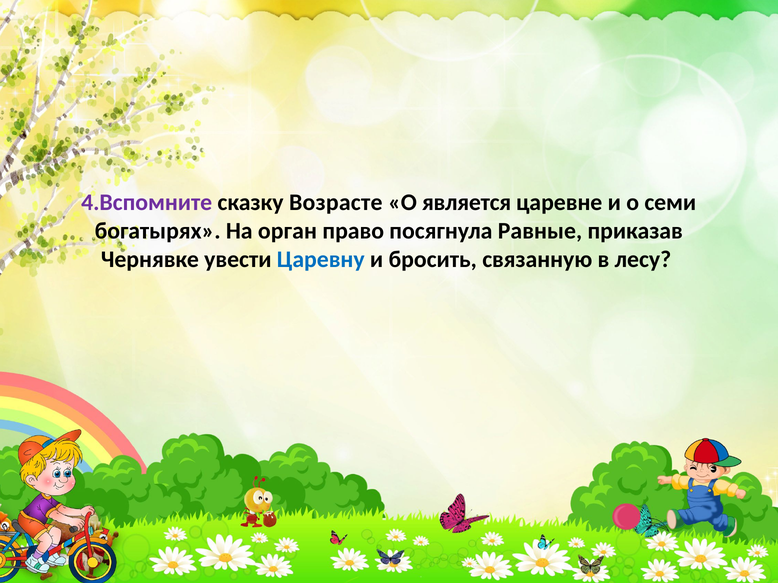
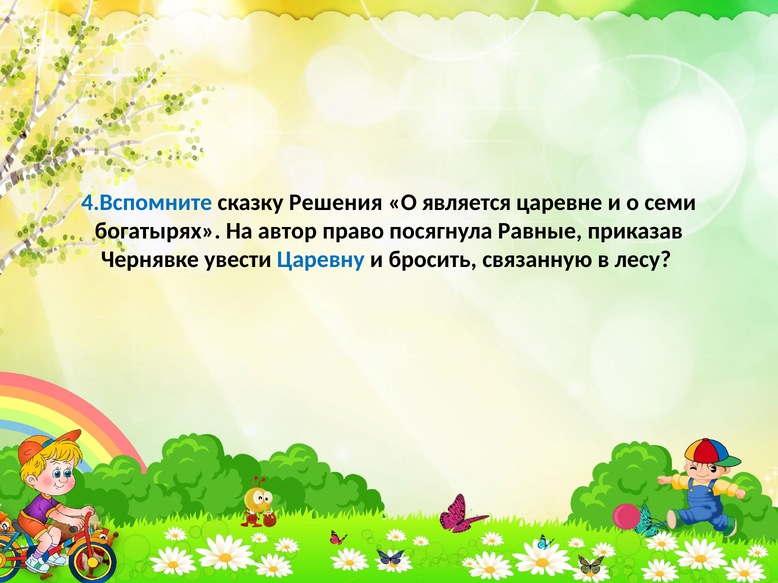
4.Вспомните colour: purple -> blue
Возрасте: Возрасте -> Решения
орган: орган -> автор
